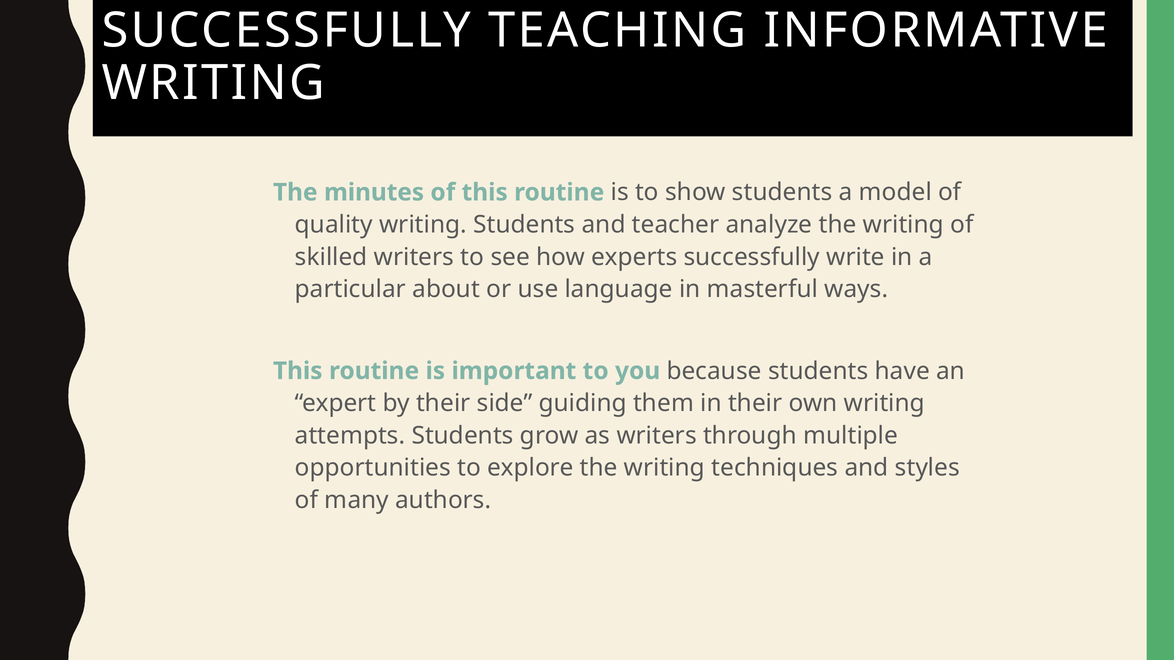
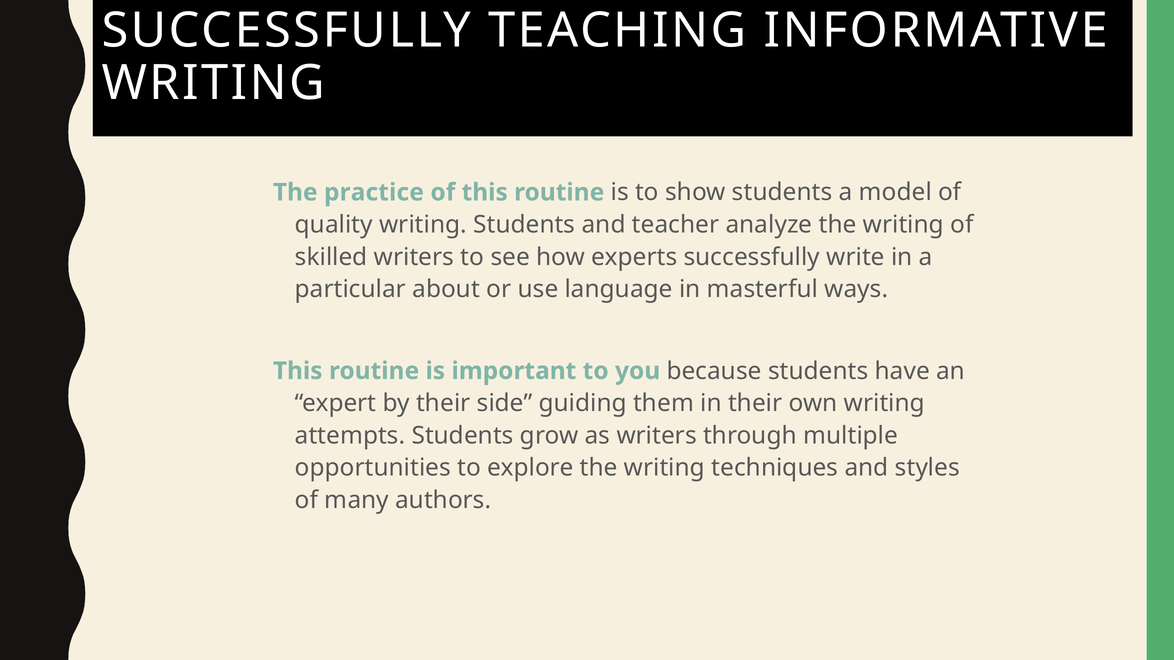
minutes: minutes -> practice
